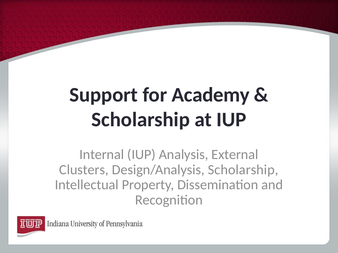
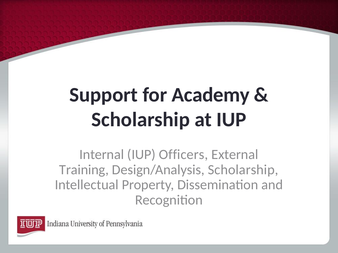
Analysis: Analysis -> Officers
Clusters: Clusters -> Training
